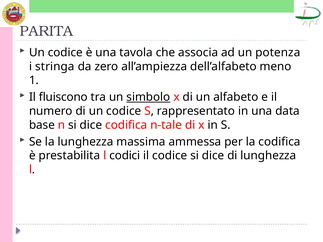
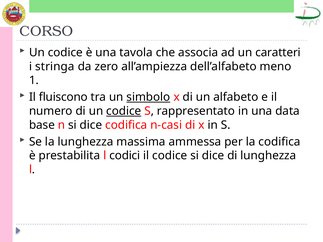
PARITA: PARITA -> CORSO
potenza: potenza -> caratteri
codice at (124, 111) underline: none -> present
n-tale: n-tale -> n-casi
